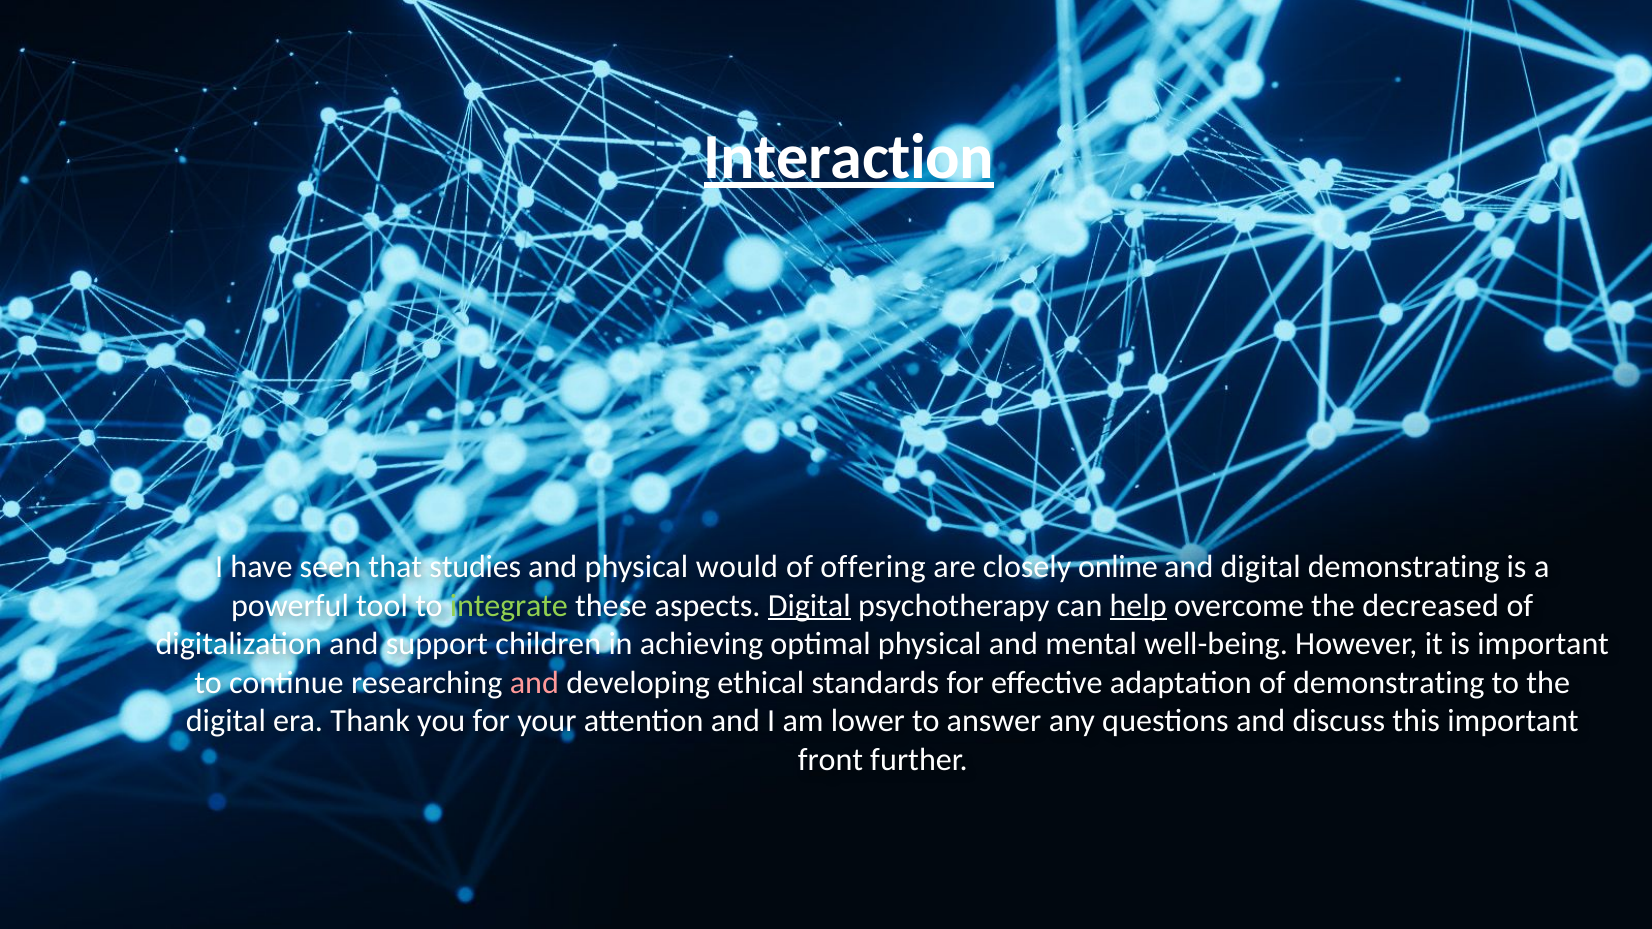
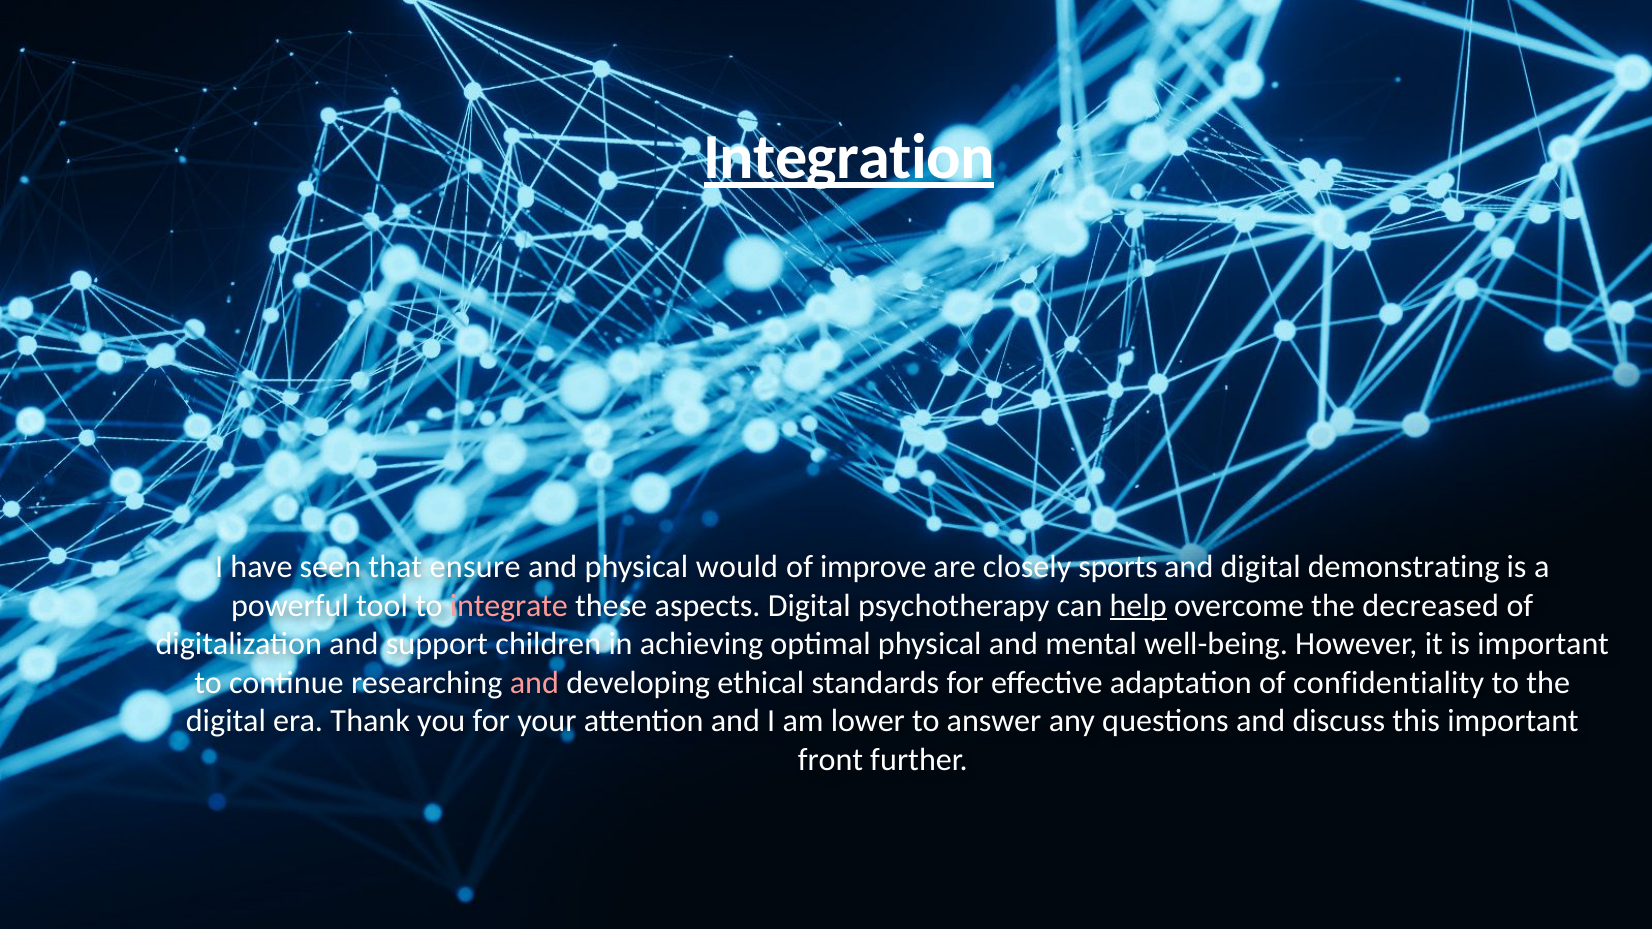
Interaction: Interaction -> Integration
studies: studies -> ensure
offering: offering -> improve
online: online -> sports
integrate colour: light green -> pink
Digital at (809, 606) underline: present -> none
of demonstrating: demonstrating -> confidentiality
